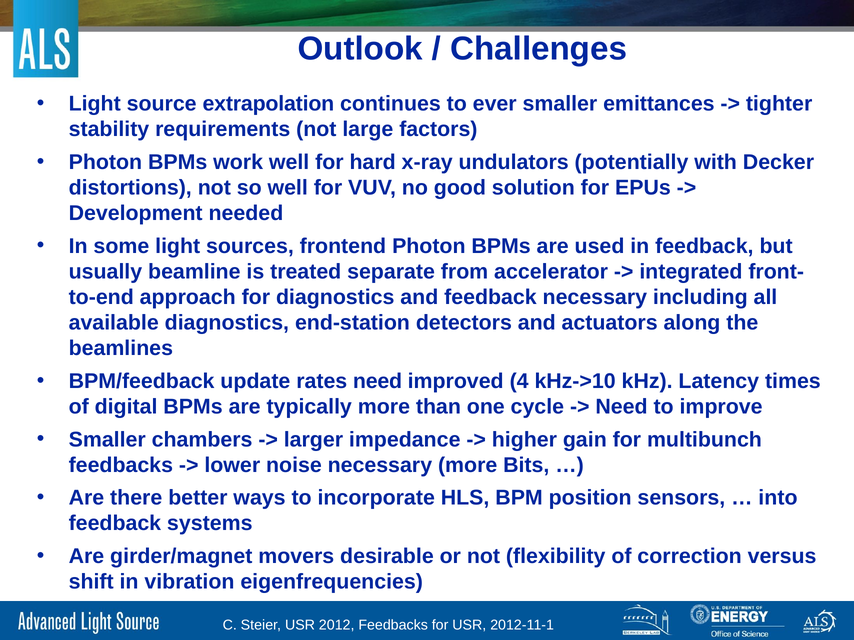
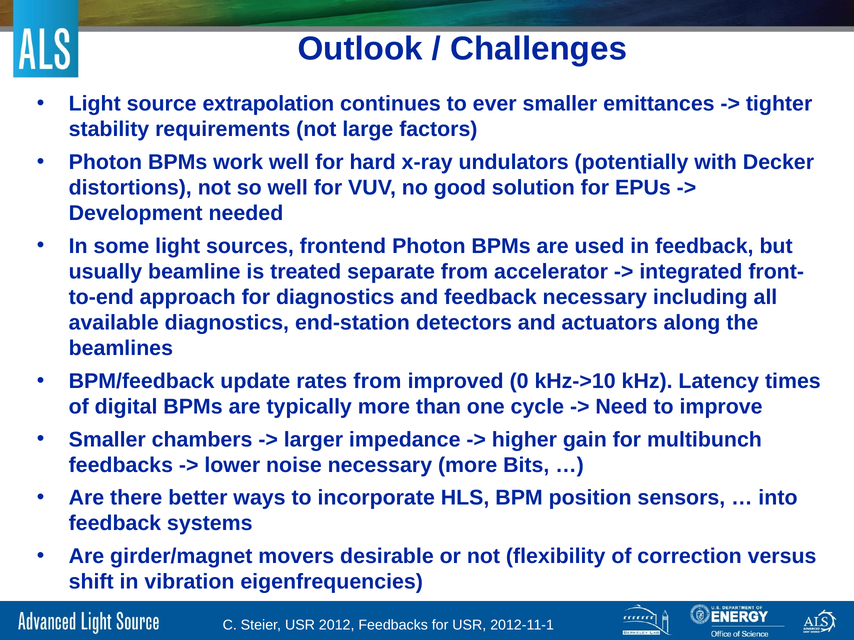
rates need: need -> from
4: 4 -> 0
